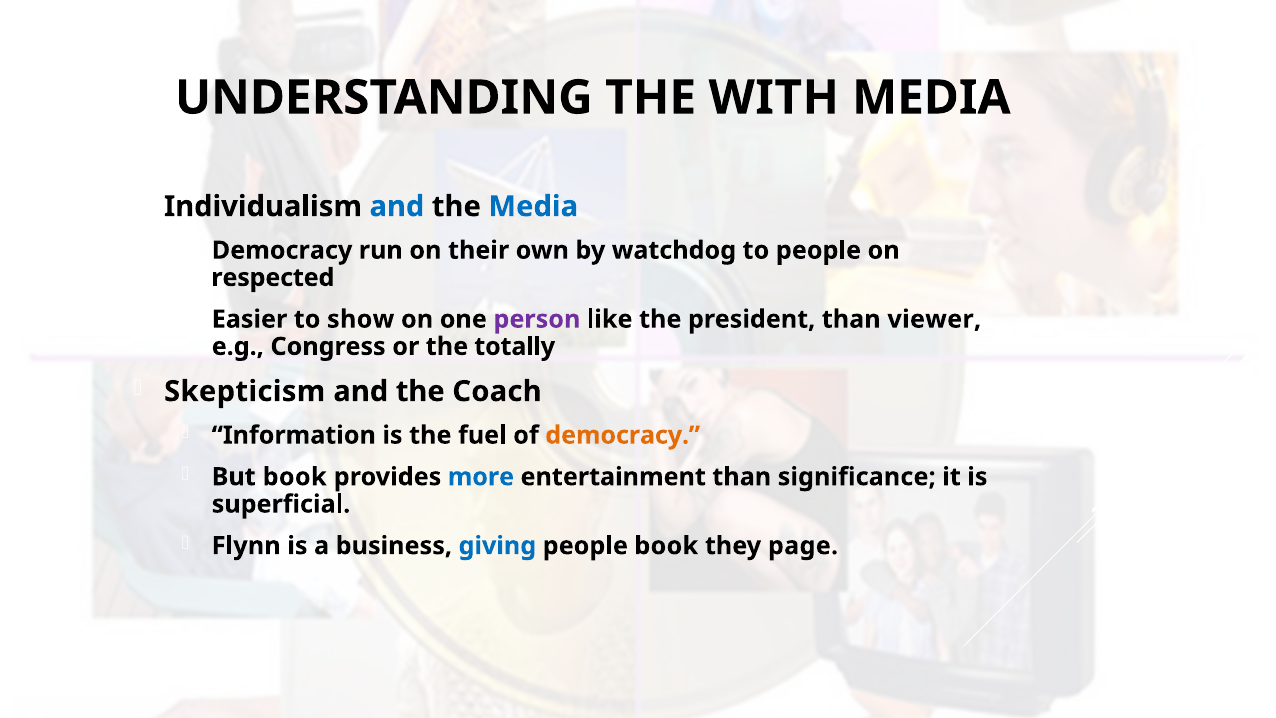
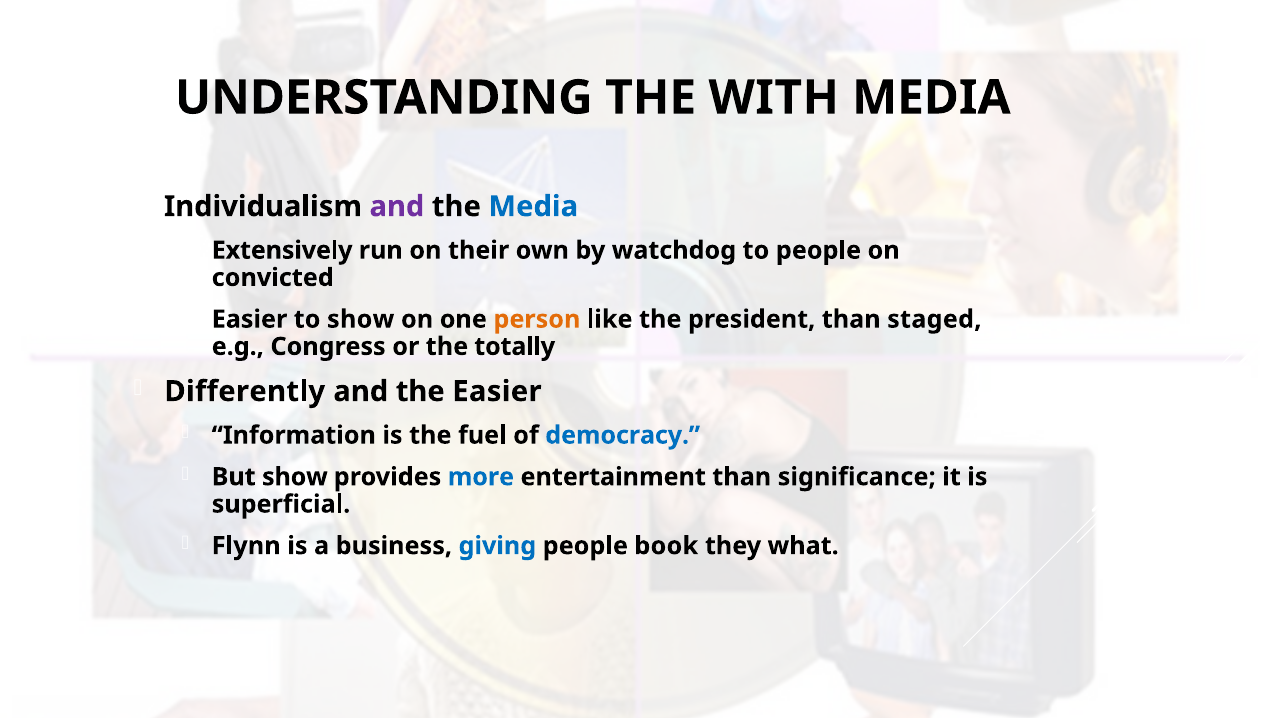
and at (397, 206) colour: blue -> purple
Democracy at (282, 250): Democracy -> Extensively
respected: respected -> convicted
person colour: purple -> orange
viewer: viewer -> staged
Skepticism: Skepticism -> Differently
the Coach: Coach -> Easier
democracy at (623, 435) colour: orange -> blue
But book: book -> show
page: page -> what
